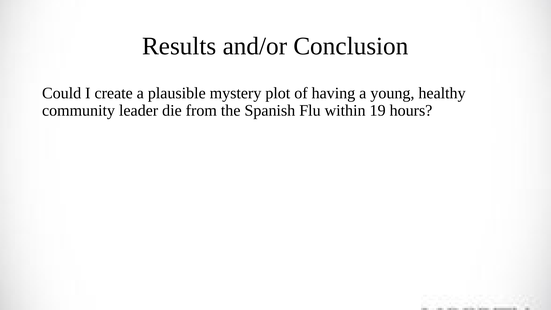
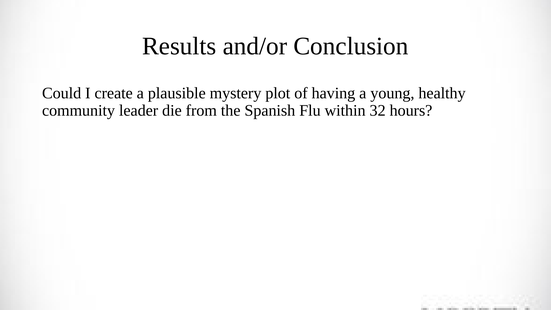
19: 19 -> 32
